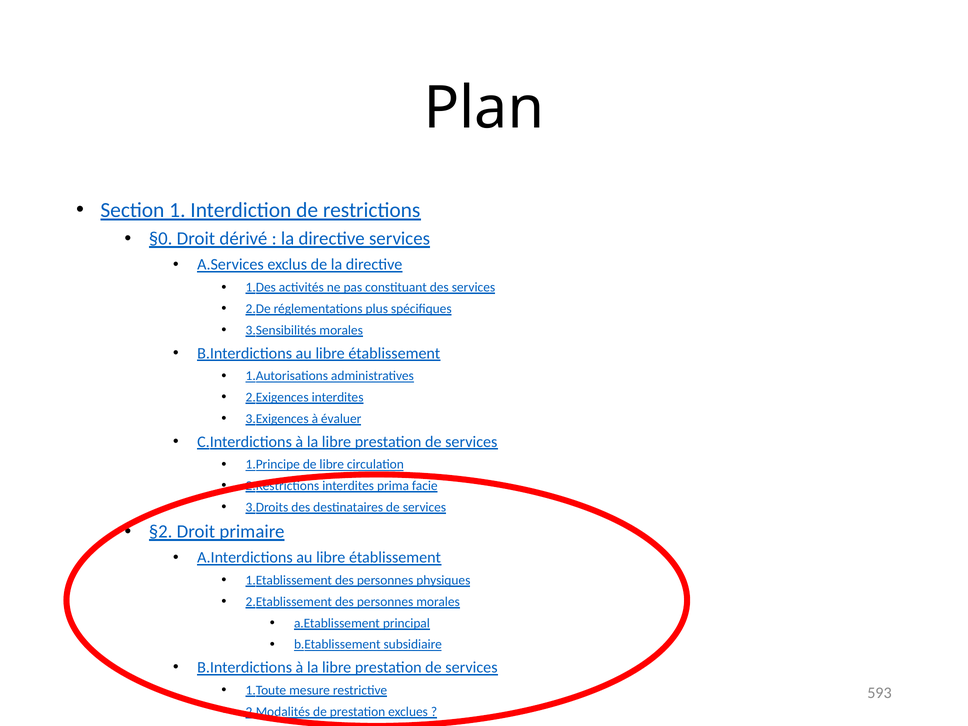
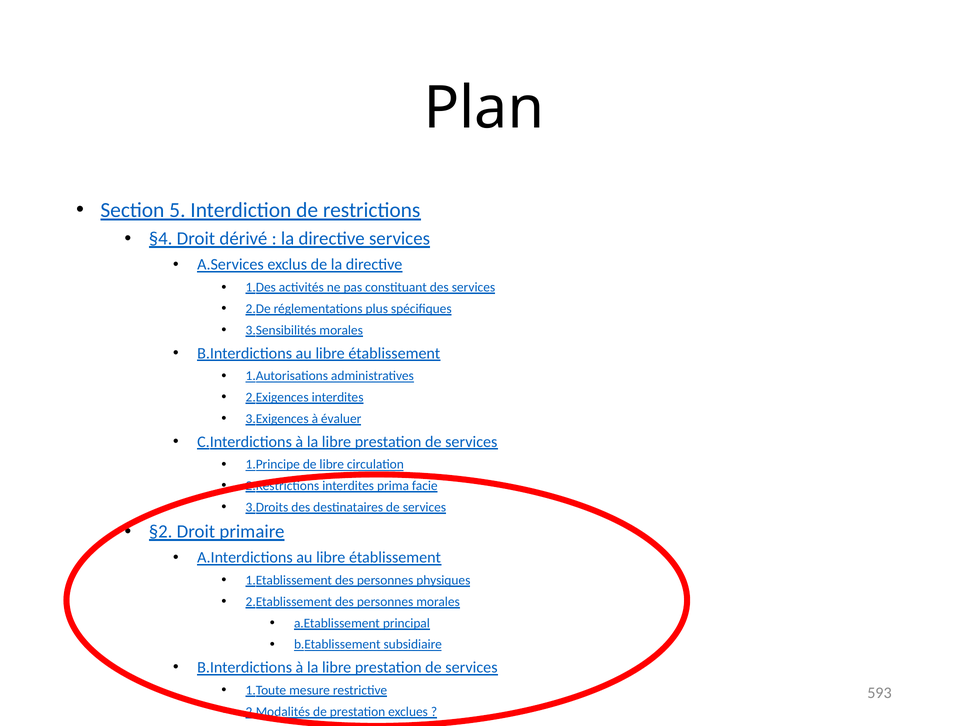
1: 1 -> 5
§0: §0 -> §4
